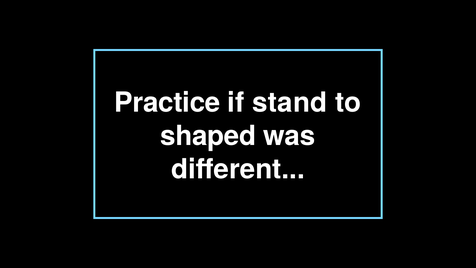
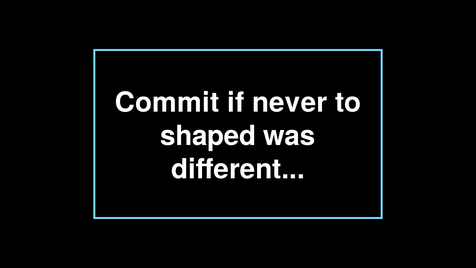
Practice: Practice -> Commit
stand: stand -> never
